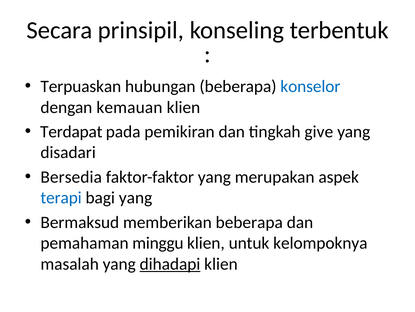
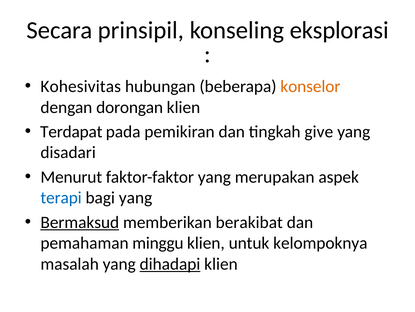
terbentuk: terbentuk -> eksplorasi
Terpuaskan: Terpuaskan -> Kohesivitas
konselor colour: blue -> orange
kemauan: kemauan -> dorongan
Bersedia: Bersedia -> Menurut
Bermaksud underline: none -> present
memberikan beberapa: beberapa -> berakibat
